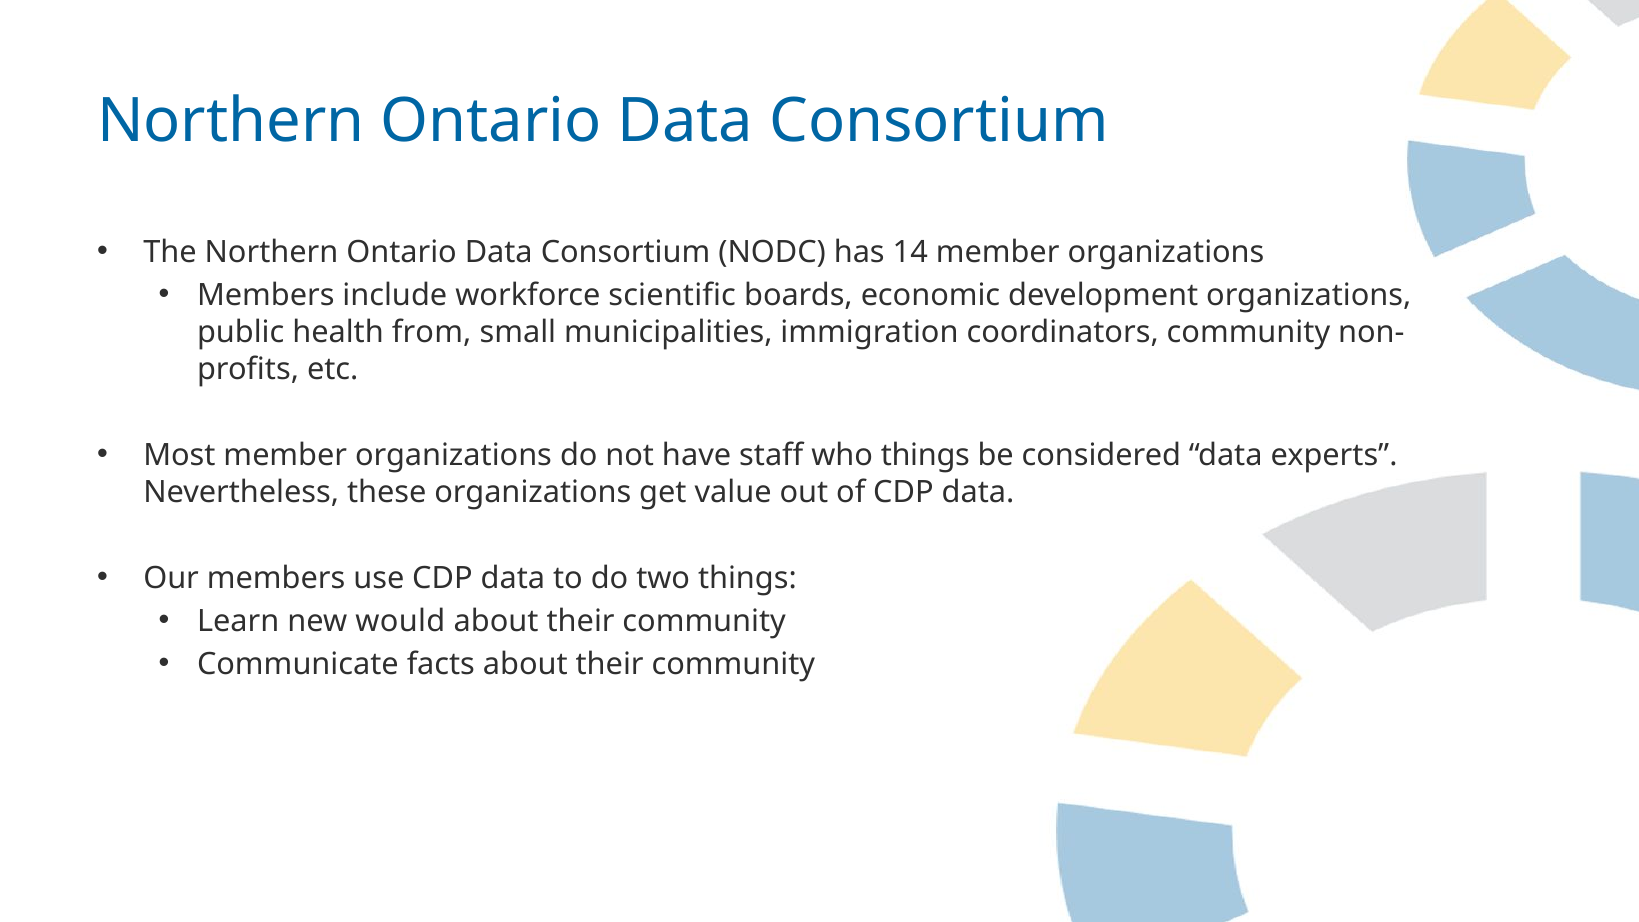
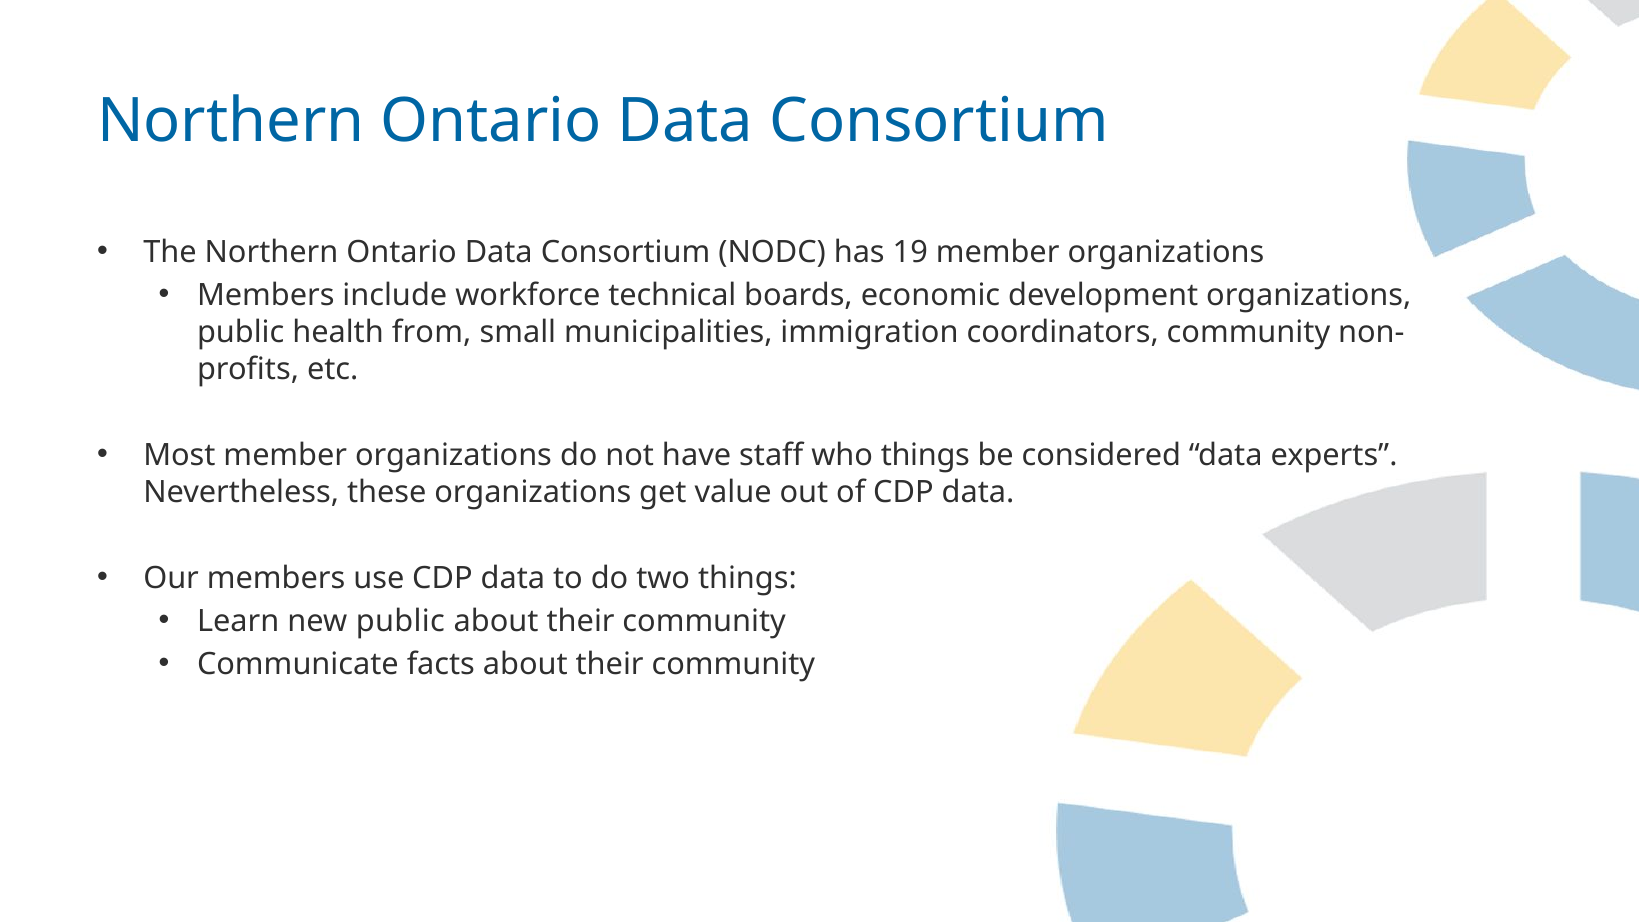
14: 14 -> 19
scientific: scientific -> technical
new would: would -> public
